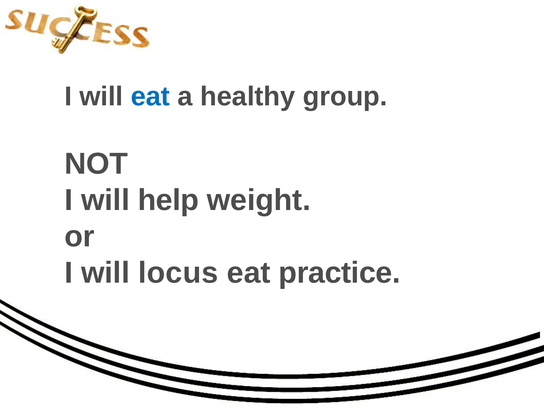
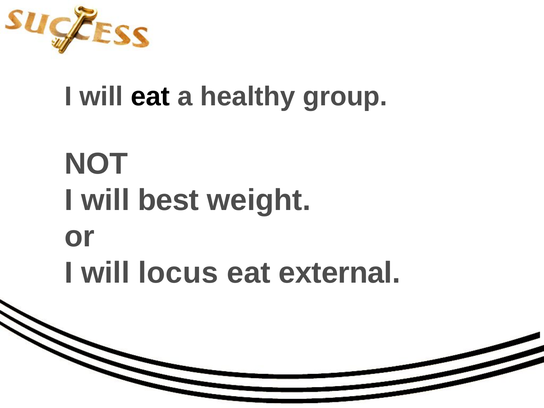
eat at (150, 97) colour: blue -> black
help: help -> best
practice: practice -> external
